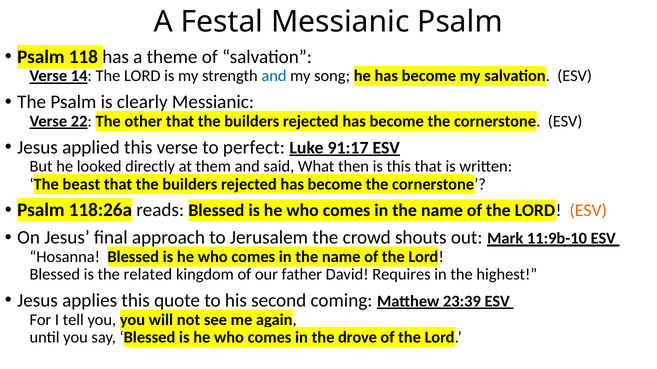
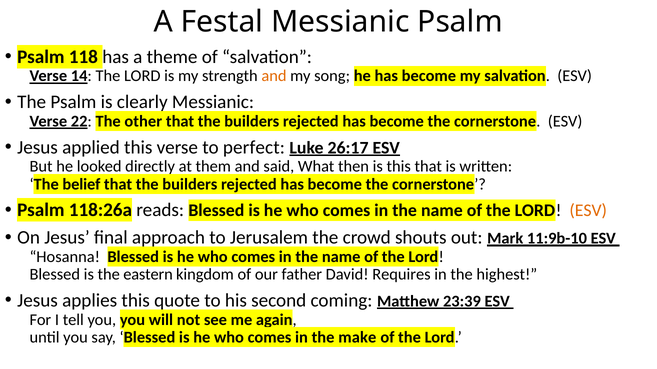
and at (274, 76) colour: blue -> orange
91:17: 91:17 -> 26:17
beast: beast -> belief
related: related -> eastern
drove: drove -> make
